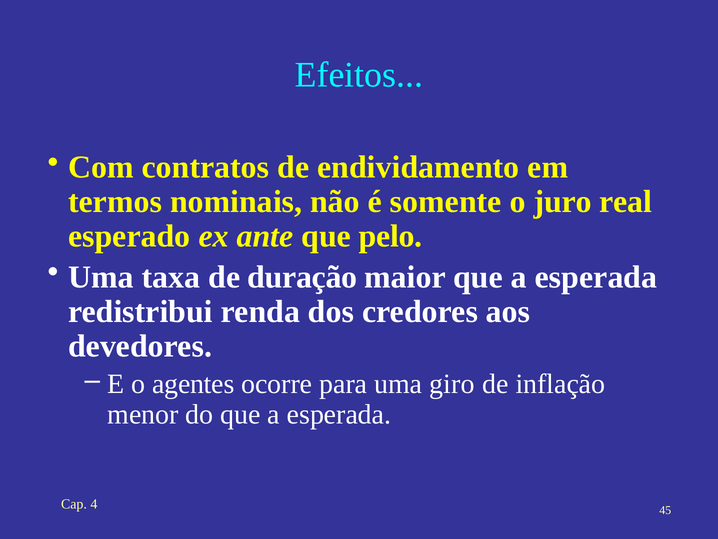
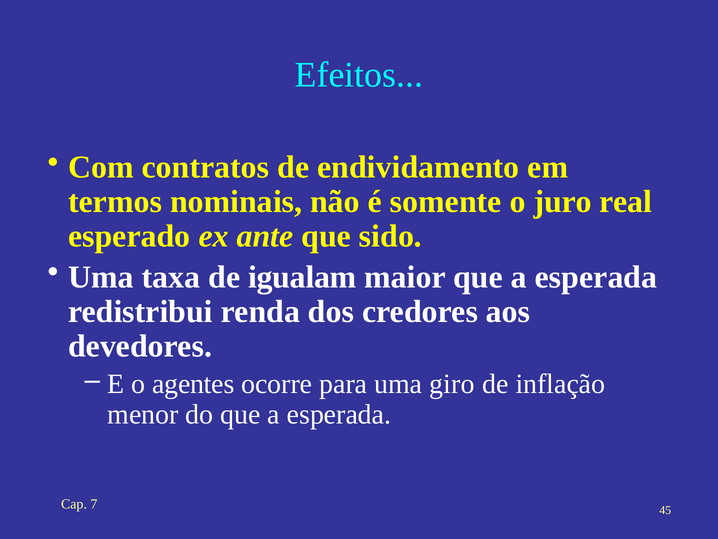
pelo: pelo -> sido
duração: duração -> igualam
4: 4 -> 7
